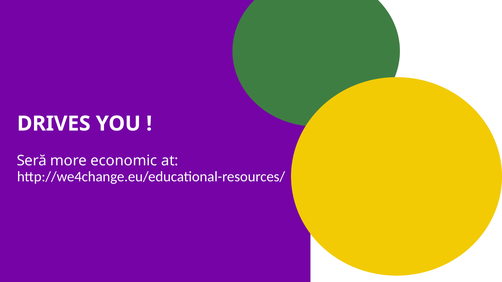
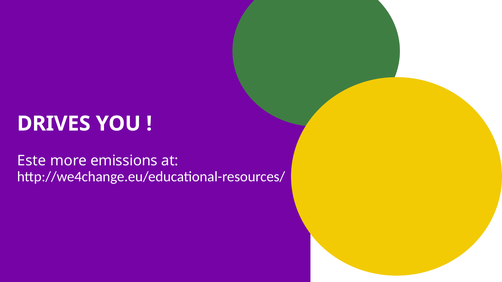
Seră: Seră -> Este
economic: economic -> emissions
